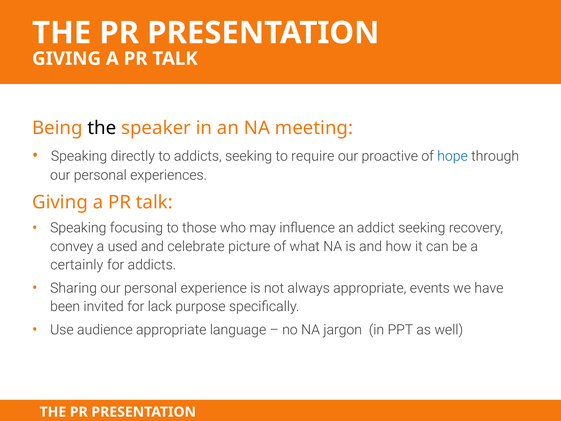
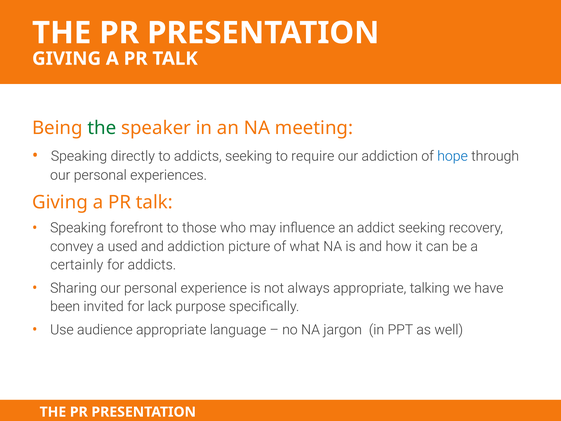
the at (102, 128) colour: black -> green
our proactive: proactive -> addiction
focusing: focusing -> forefront
and celebrate: celebrate -> addiction
events: events -> talking
